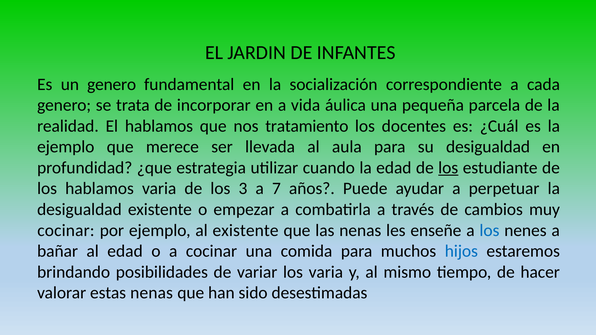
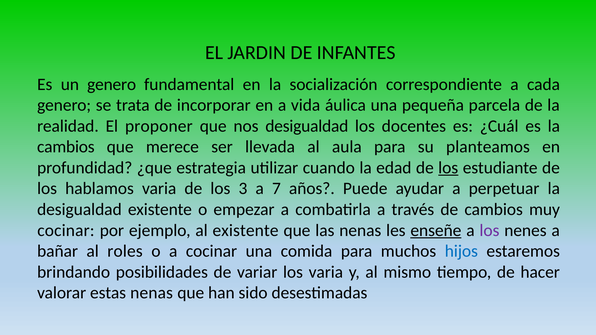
El hablamos: hablamos -> proponer
nos tratamiento: tratamiento -> desigualdad
ejemplo at (66, 147): ejemplo -> cambios
su desigualdad: desigualdad -> planteamos
enseñe underline: none -> present
los at (489, 230) colour: blue -> purple
al edad: edad -> roles
